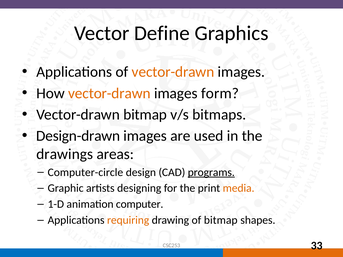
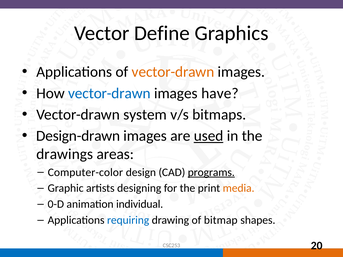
vector-drawn at (109, 93) colour: orange -> blue
form: form -> have
Vector-drawn bitmap: bitmap -> system
used underline: none -> present
Computer-circle: Computer-circle -> Computer-color
1-D: 1-D -> 0-D
computer: computer -> individual
requiring colour: orange -> blue
33: 33 -> 20
